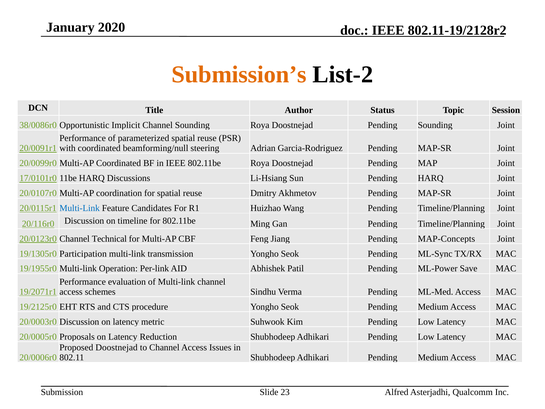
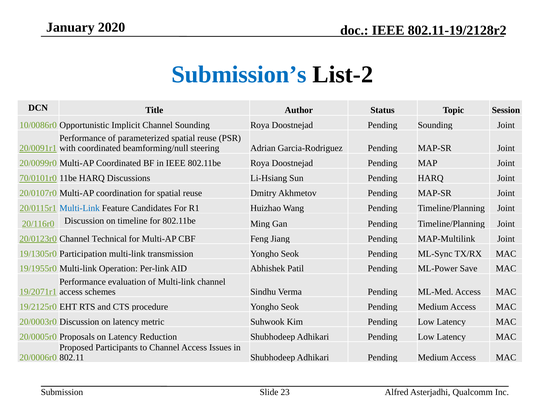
Submission’s colour: orange -> blue
38/0086r0: 38/0086r0 -> 10/0086r0
17/0101r0: 17/0101r0 -> 70/0101r0
MAP-Concepts: MAP-Concepts -> MAP-Multilink
Proposed Doostnejad: Doostnejad -> Participants
